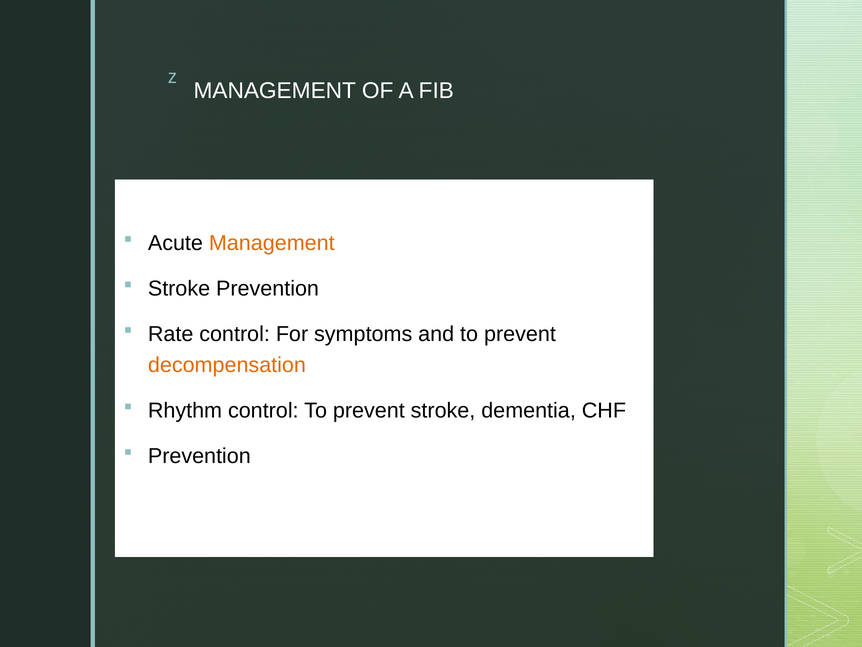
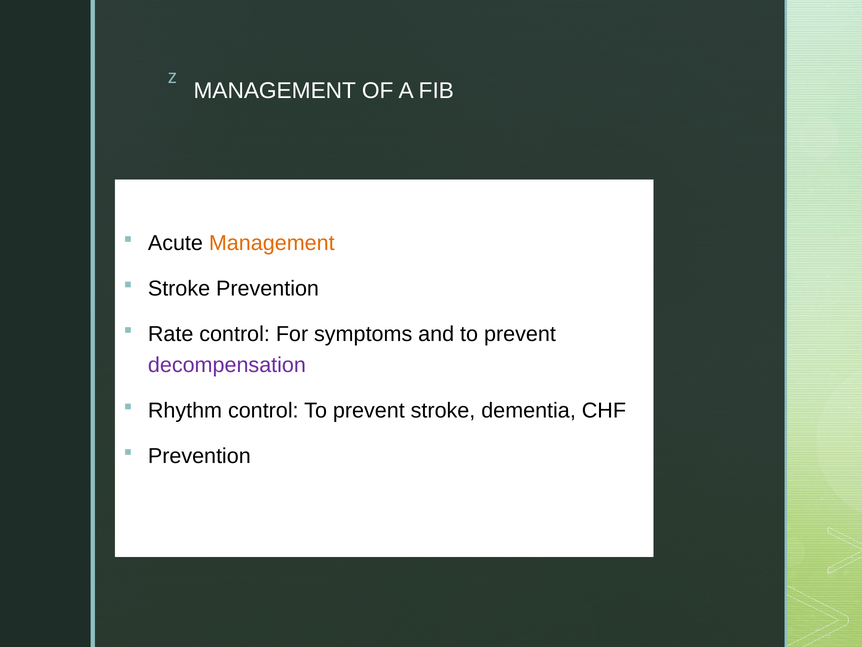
decompensation colour: orange -> purple
